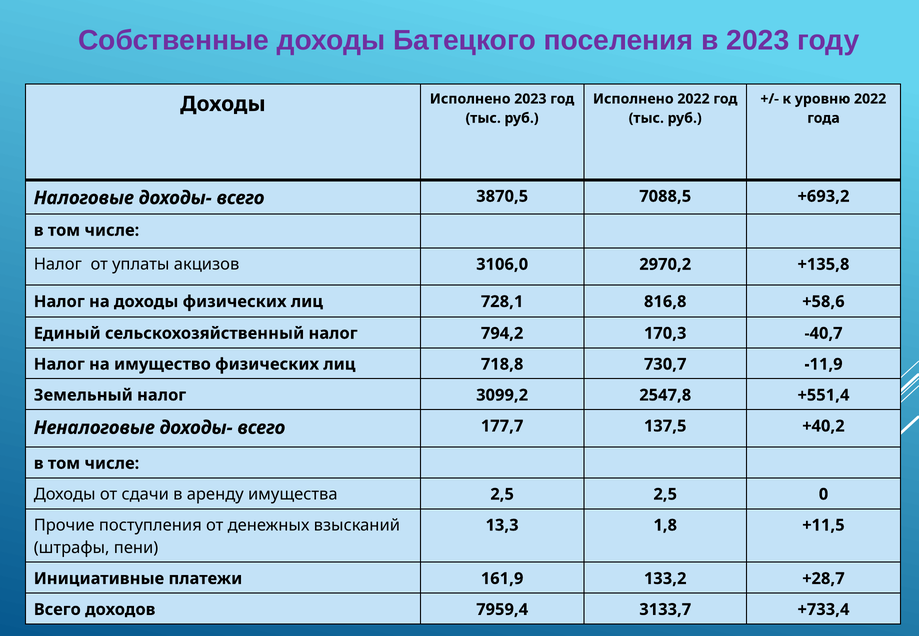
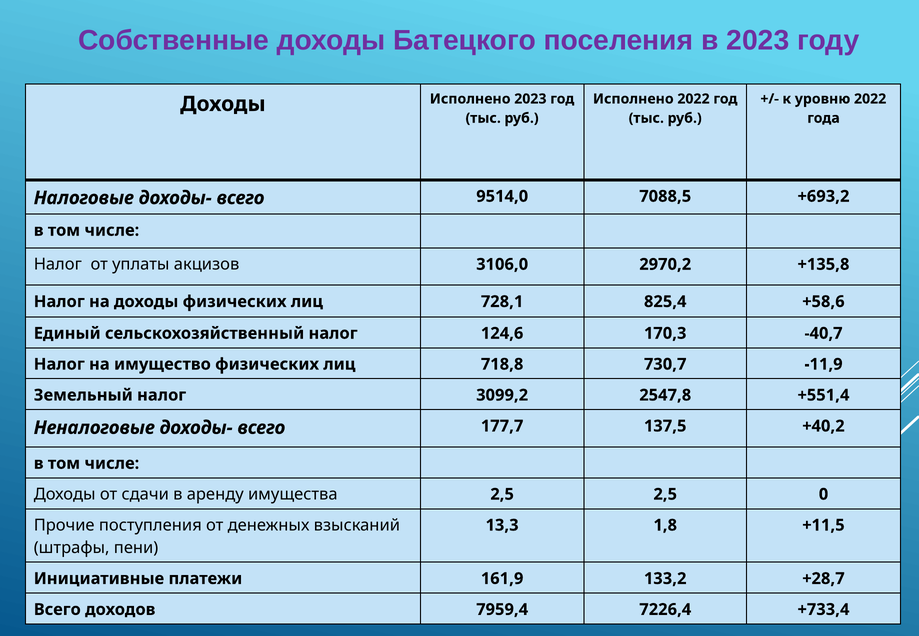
3870,5: 3870,5 -> 9514,0
816,8: 816,8 -> 825,4
794,2: 794,2 -> 124,6
3133,7: 3133,7 -> 7226,4
